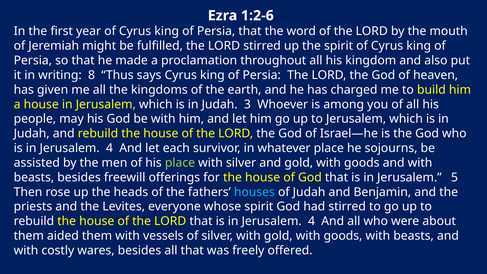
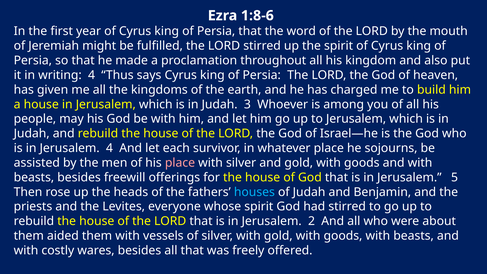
1:2-6: 1:2-6 -> 1:8-6
writing 8: 8 -> 4
place at (180, 163) colour: light green -> pink
4 at (312, 221): 4 -> 2
